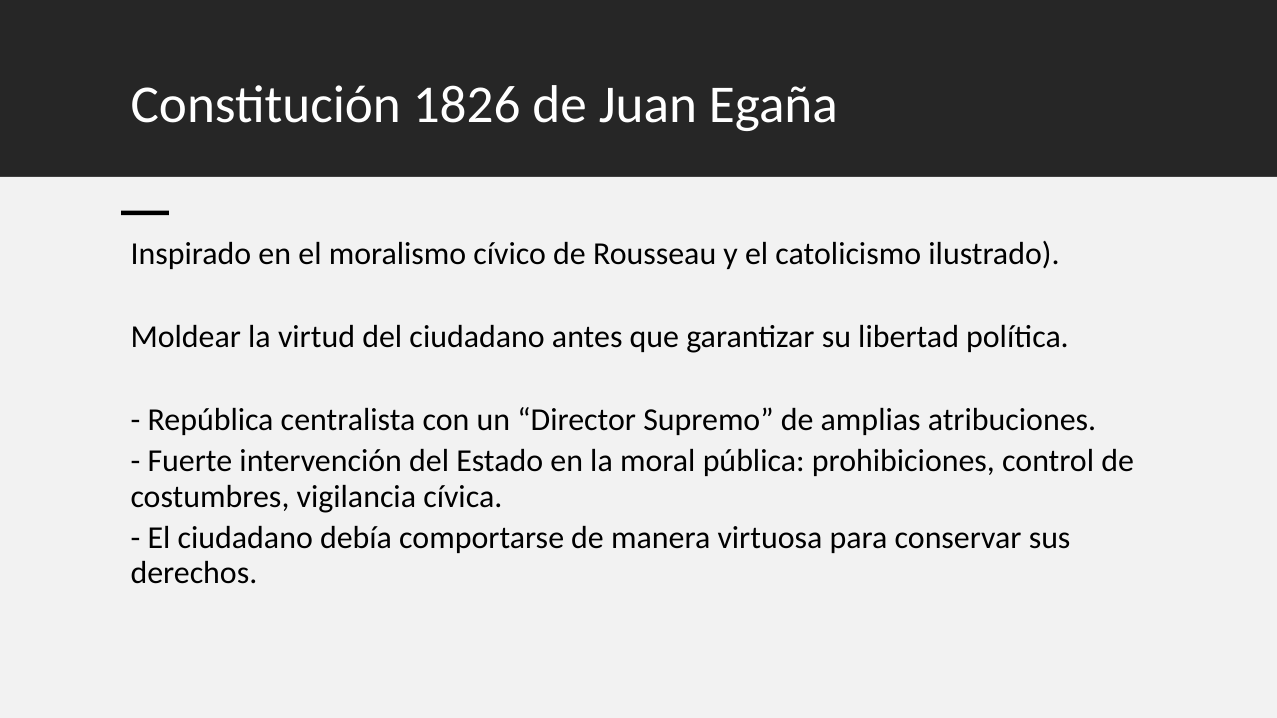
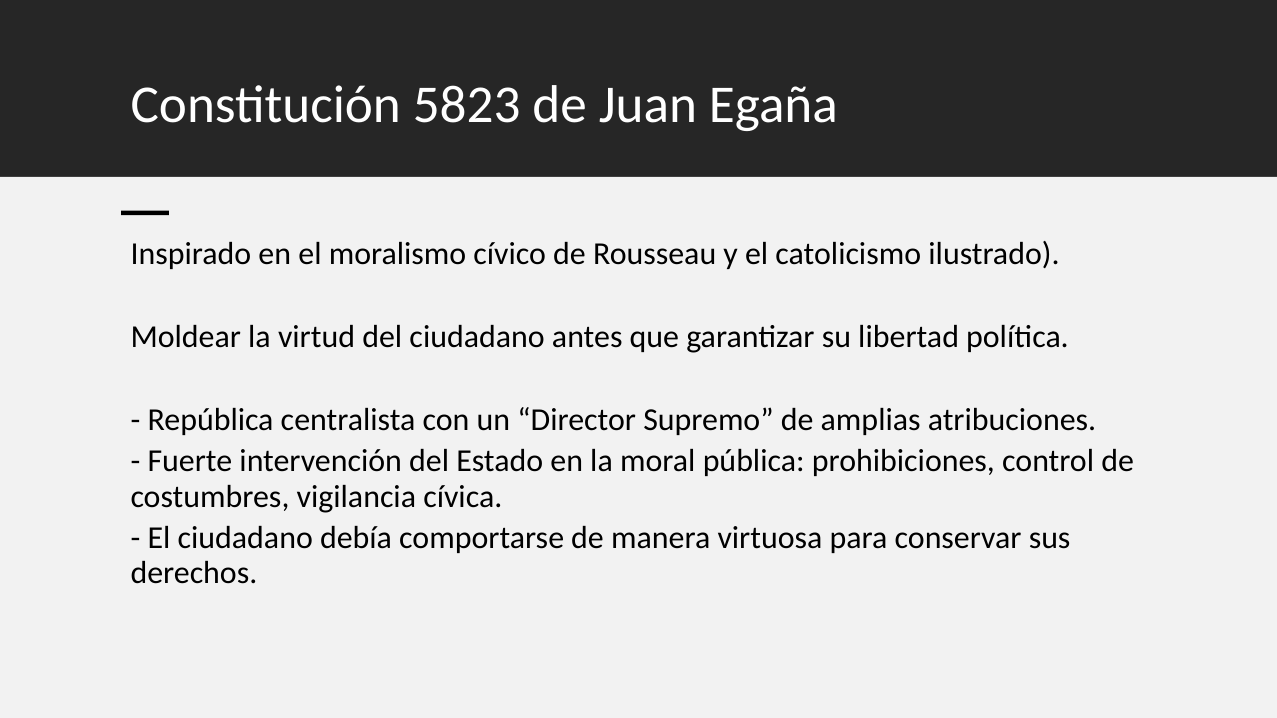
1826: 1826 -> 5823
